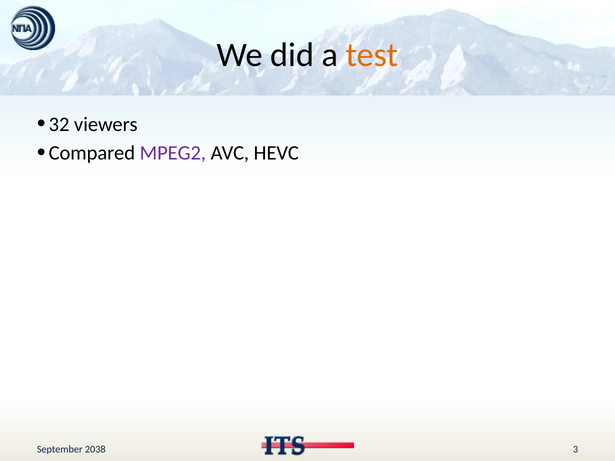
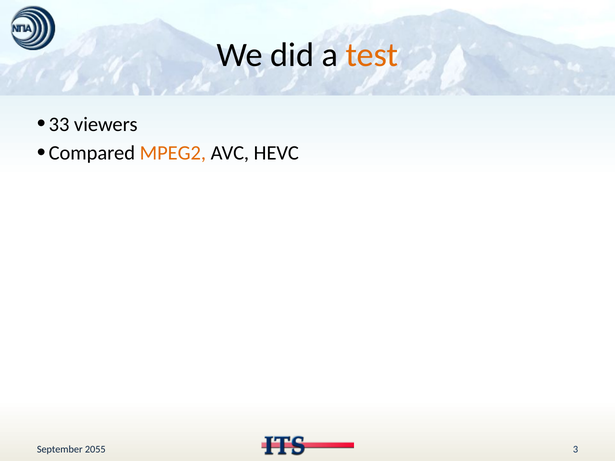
32: 32 -> 33
MPEG2 colour: purple -> orange
2038: 2038 -> 2055
